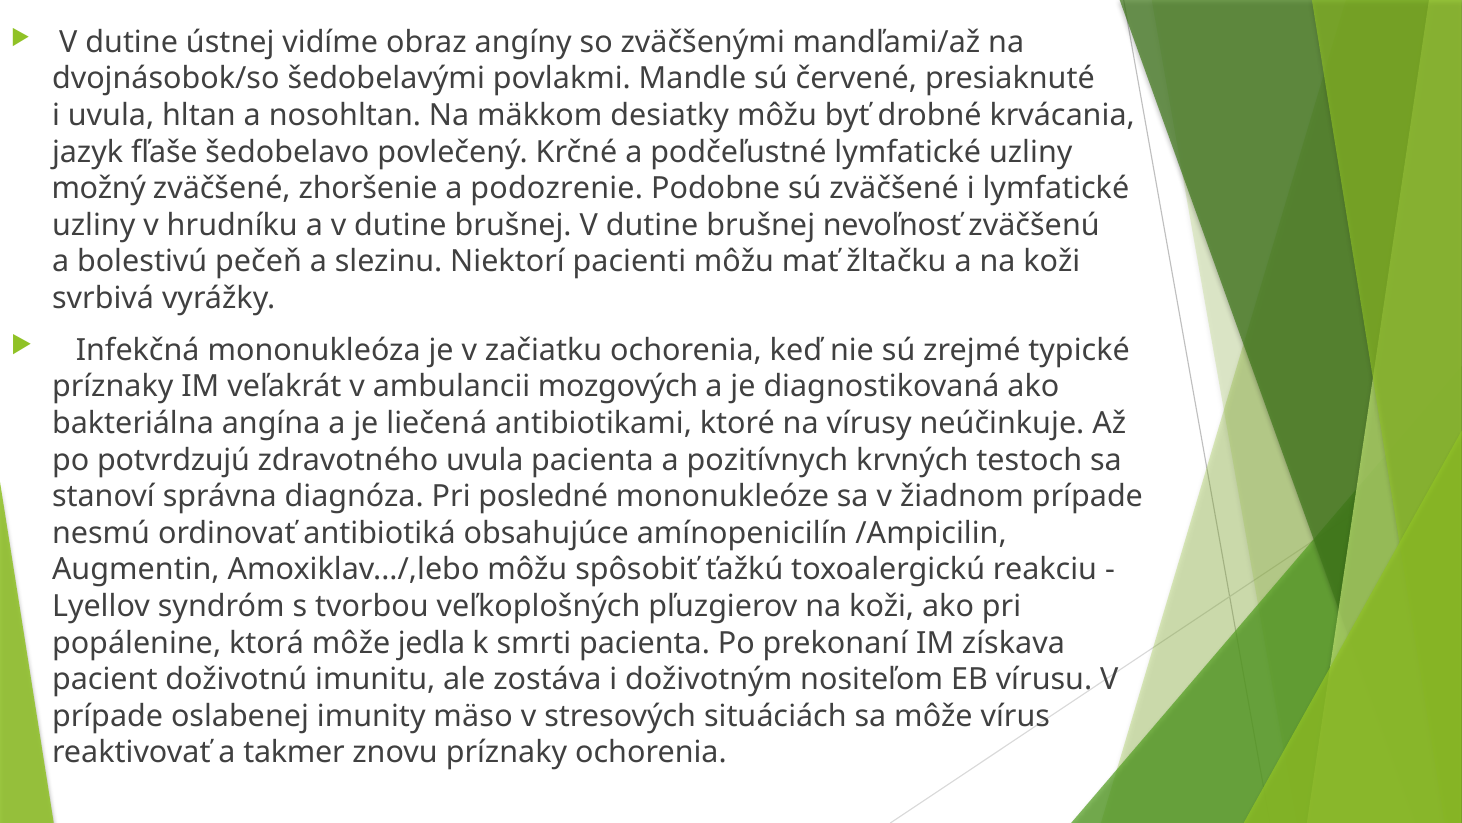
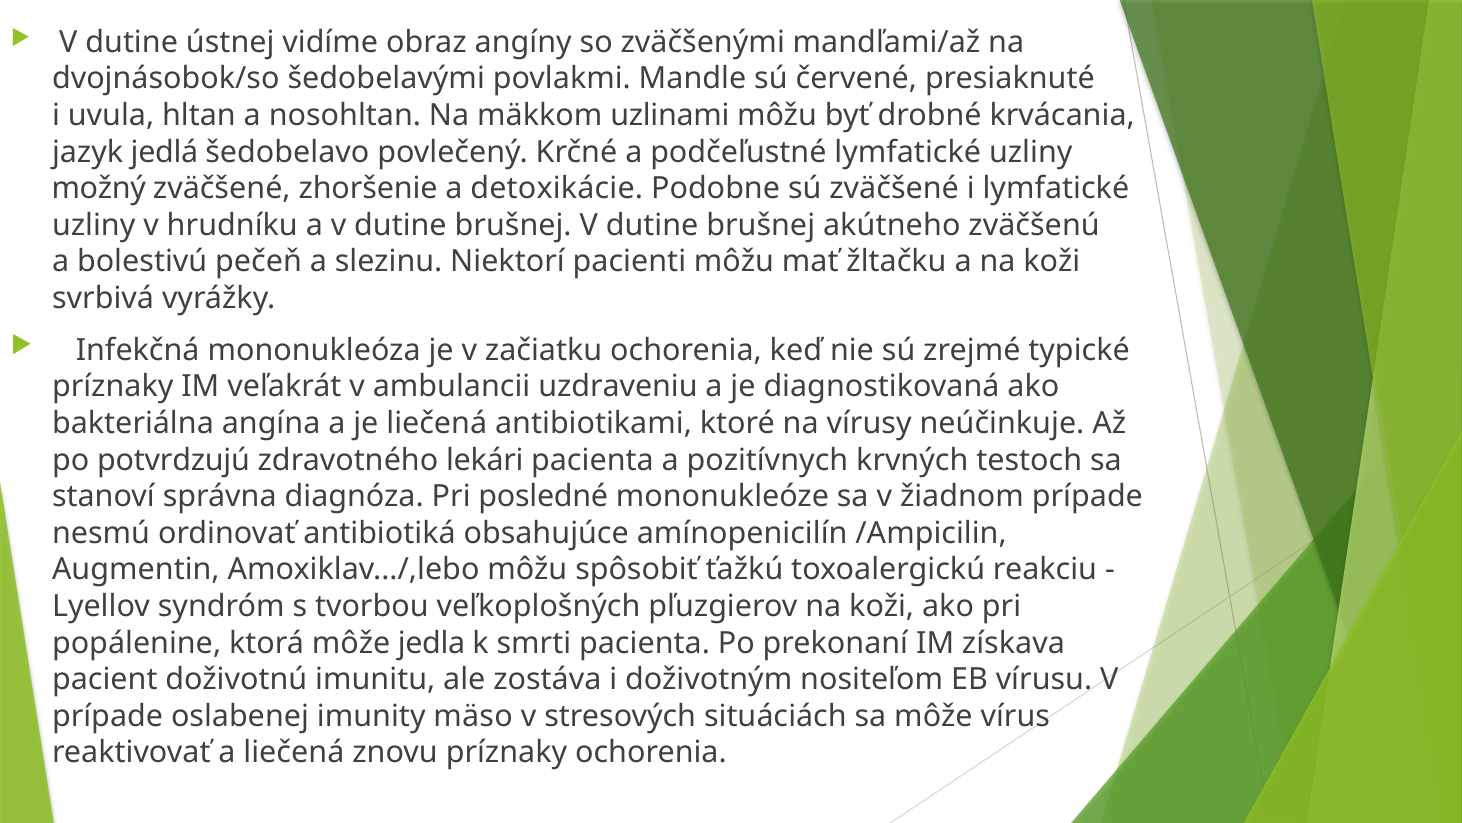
desiatky: desiatky -> uzlinami
fľaše: fľaše -> jedlá
podozrenie: podozrenie -> detoxikácie
nevoľnosť: nevoľnosť -> akútneho
mozgových: mozgových -> uzdraveniu
zdravotného uvula: uvula -> lekári
a takmer: takmer -> liečená
